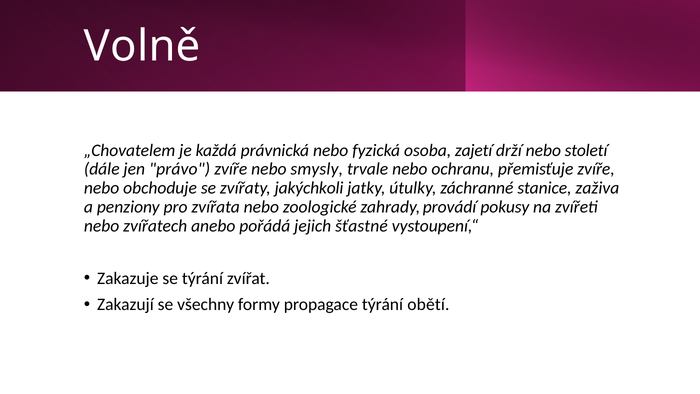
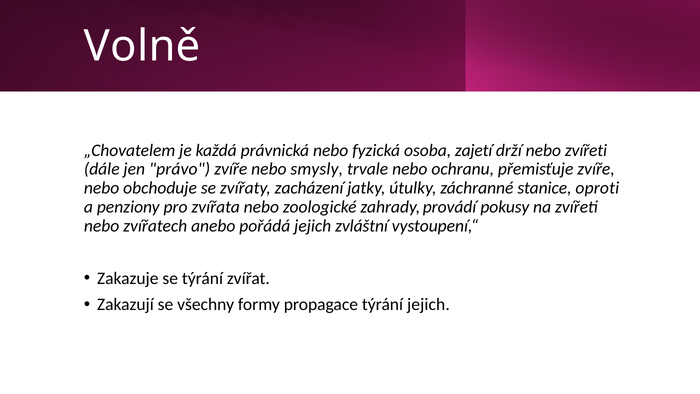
nebo století: století -> zvířeti
jakýchkoli: jakýchkoli -> zacházení
zaživa: zaživa -> oproti
šťastné: šťastné -> zvláštní
týrání obětí: obětí -> jejich
